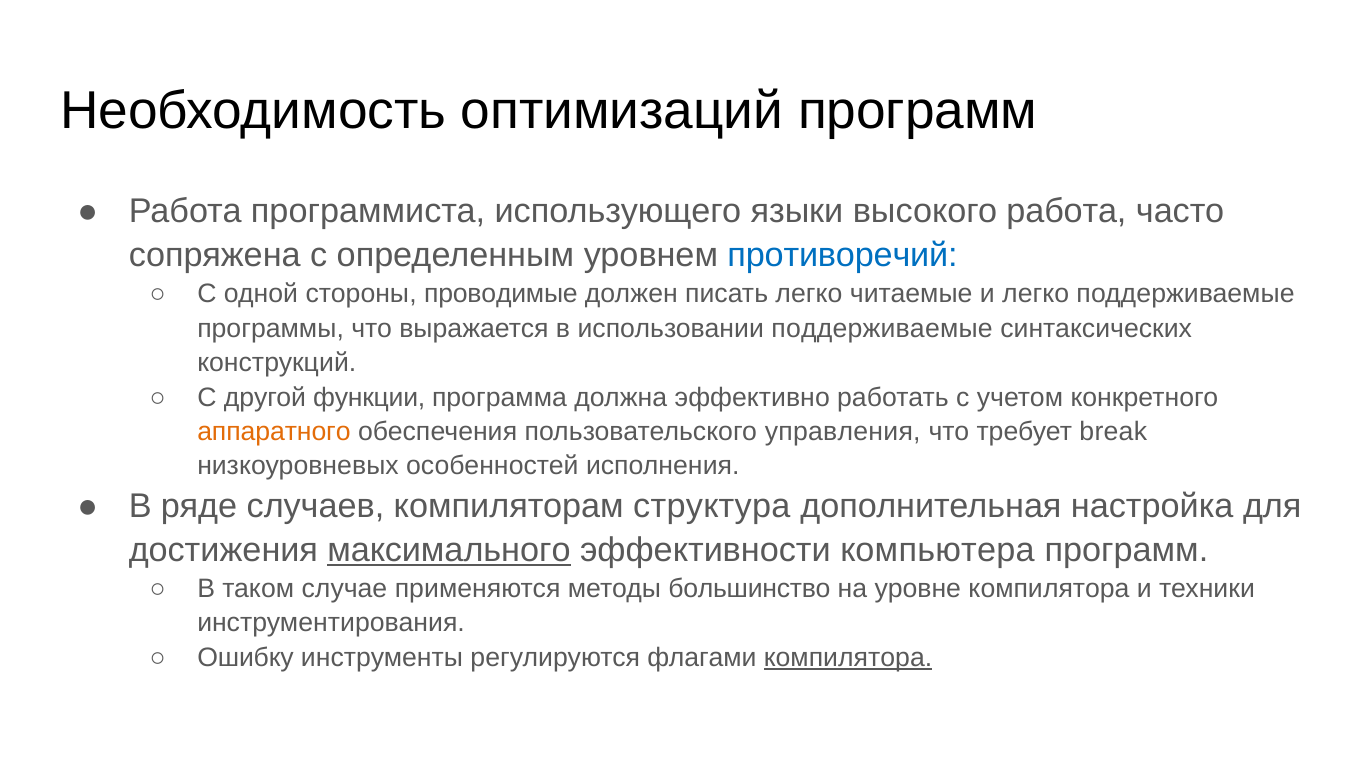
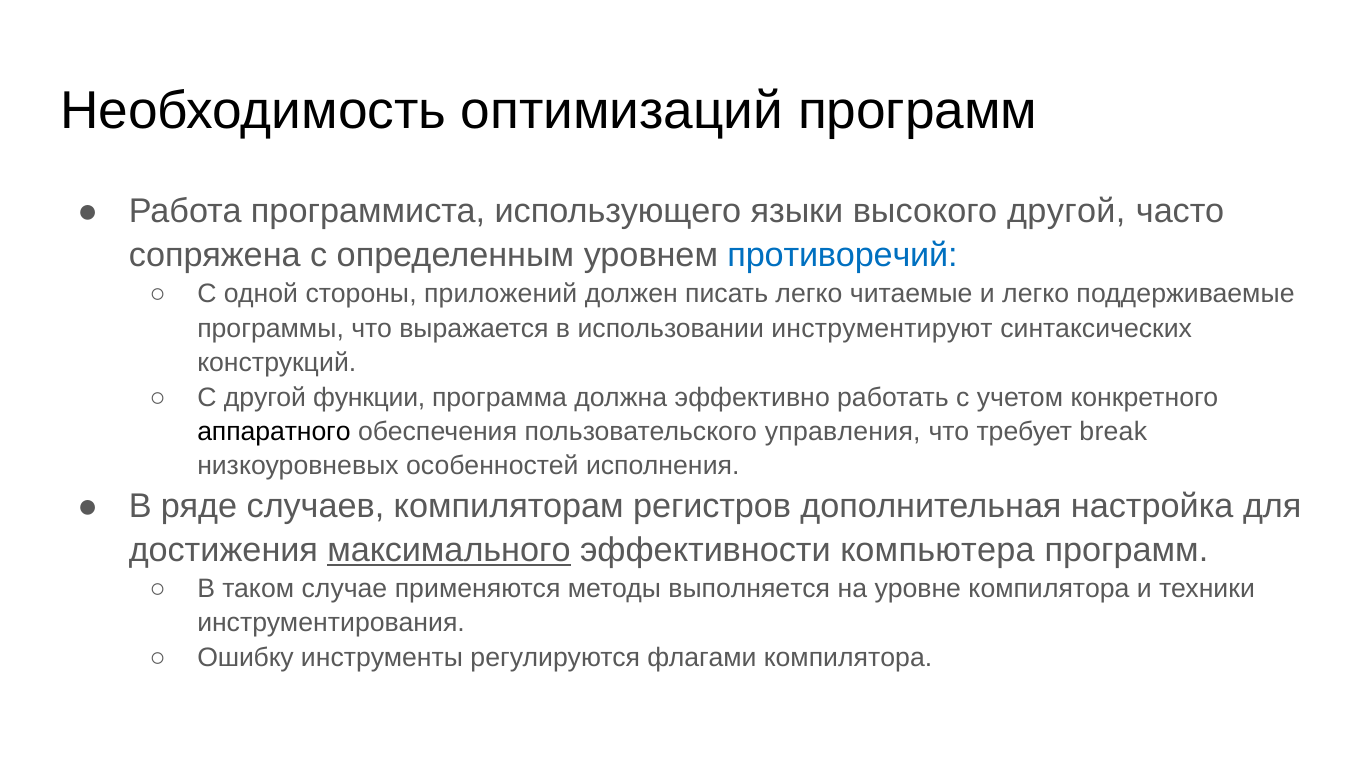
высокого работа: работа -> другой
проводимые: проводимые -> приложений
использовании поддерживаемые: поддерживаемые -> инструментируют
аппаратного colour: orange -> black
структура: структура -> регистров
большинство: большинство -> выполняется
компилятора at (848, 657) underline: present -> none
